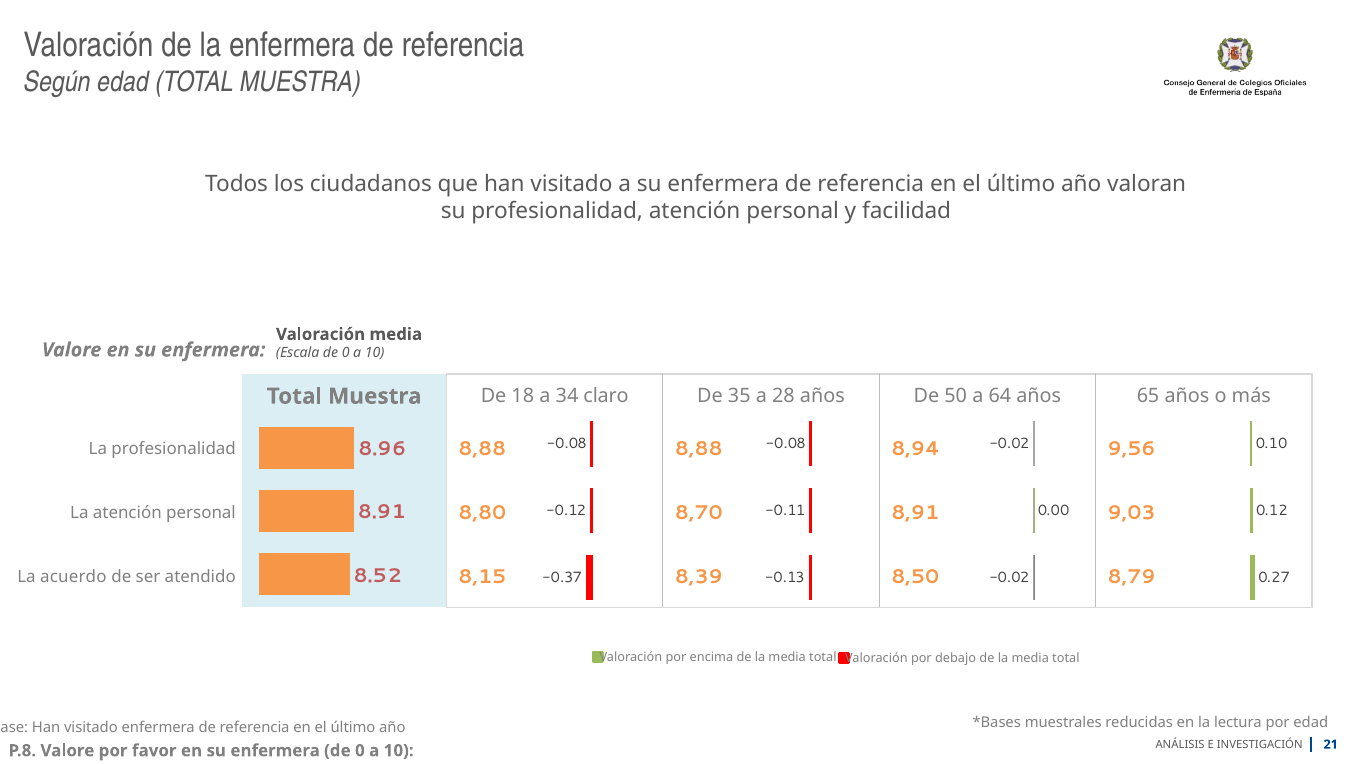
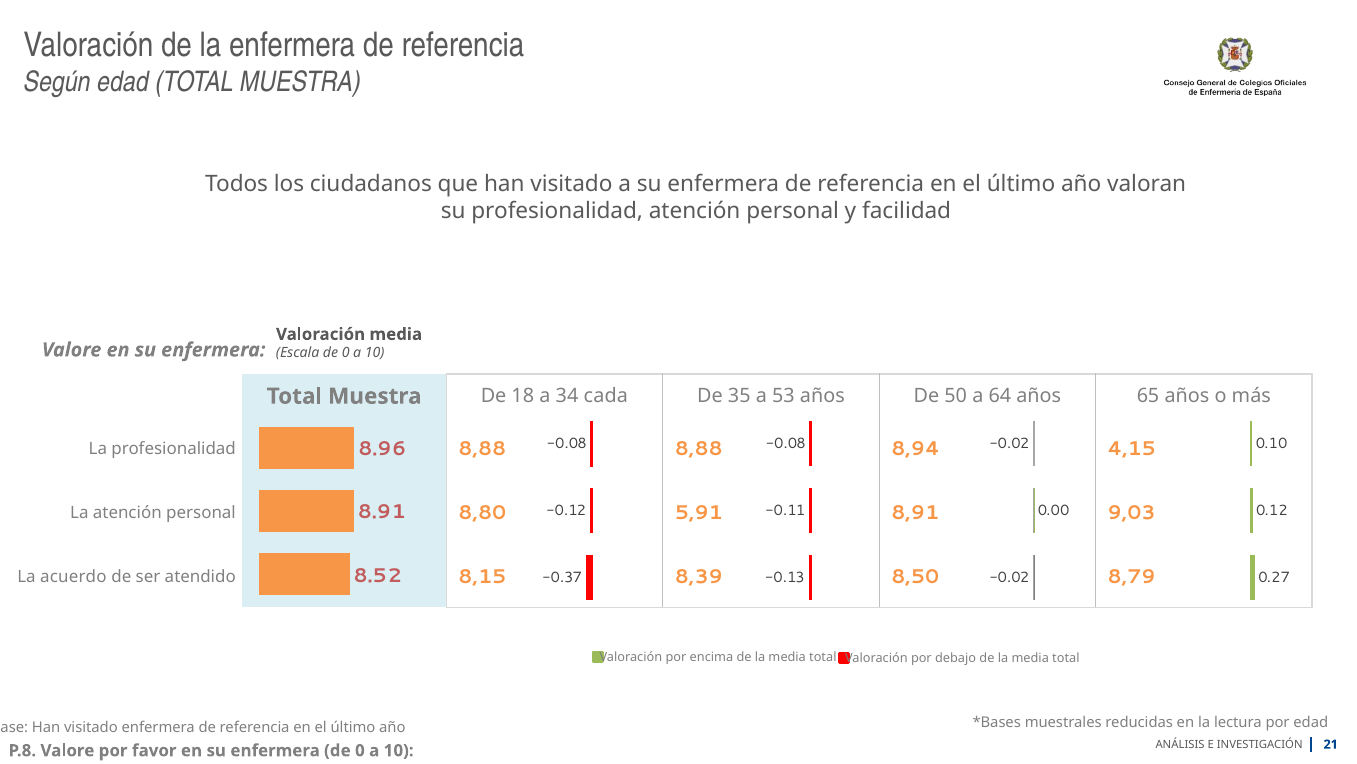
claro: claro -> cada
28: 28 -> 53
9,56: 9,56 -> 4,15
8,70: 8,70 -> 5,91
